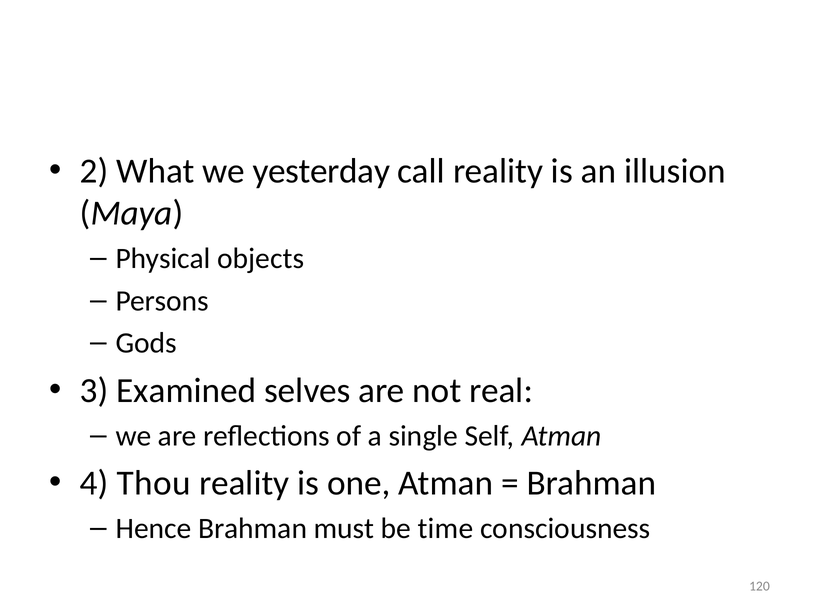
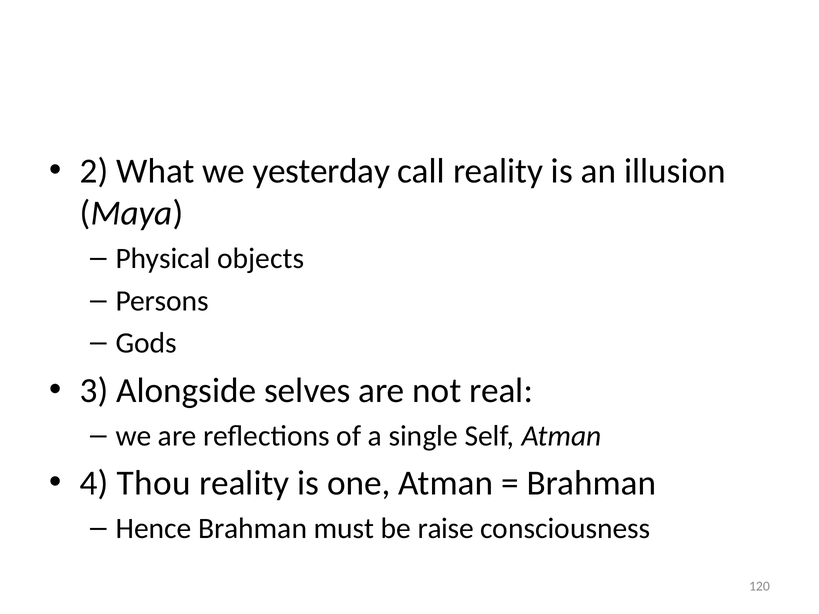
Examined: Examined -> Alongside
time: time -> raise
